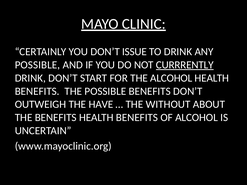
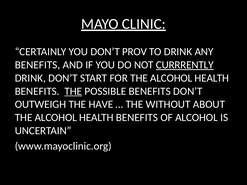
ISSUE: ISSUE -> PROV
POSSIBLE at (37, 65): POSSIBLE -> BENEFITS
THE at (73, 91) underline: none -> present
BENEFITS at (56, 118): BENEFITS -> ALCOHOL
